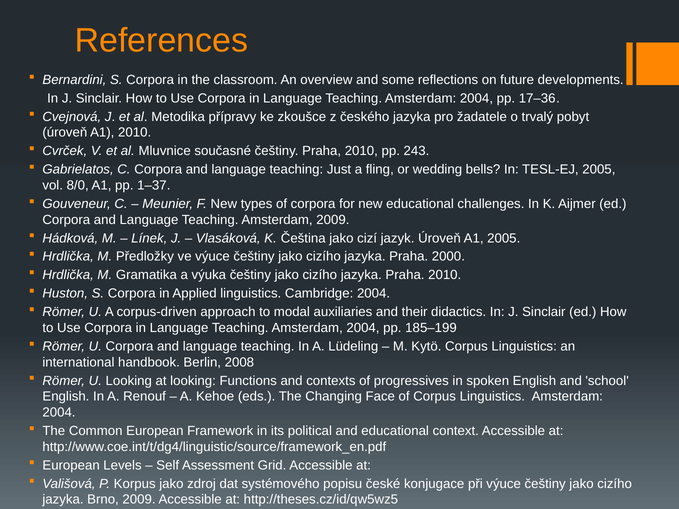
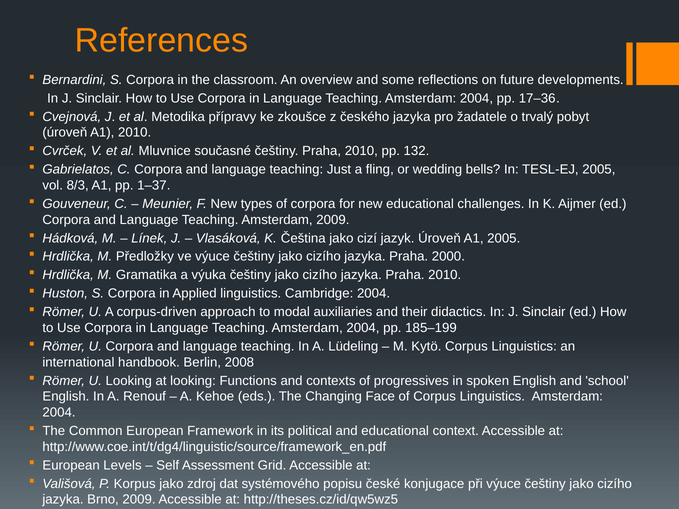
243: 243 -> 132
8/0: 8/0 -> 8/3
